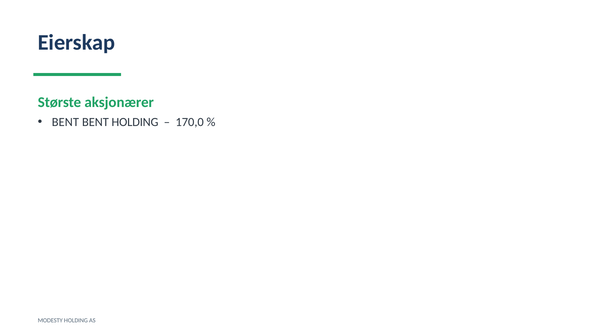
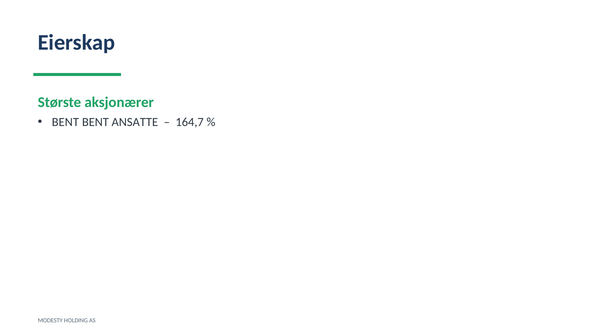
BENT HOLDING: HOLDING -> ANSATTE
170,0: 170,0 -> 164,7
